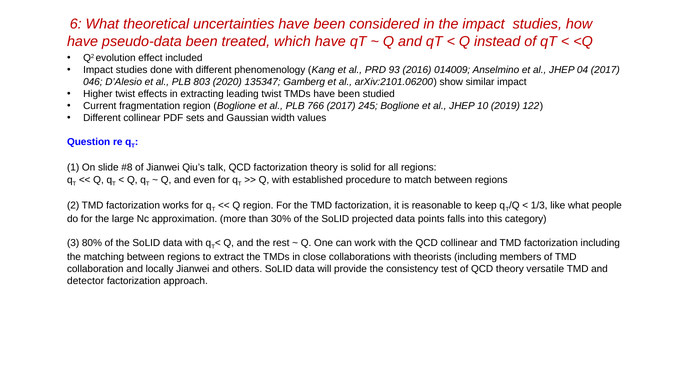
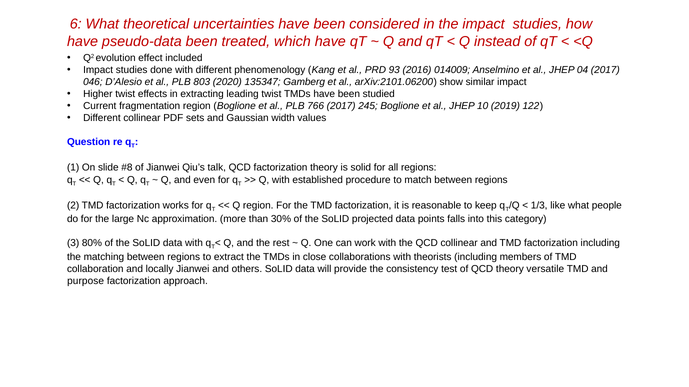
detector: detector -> purpose
